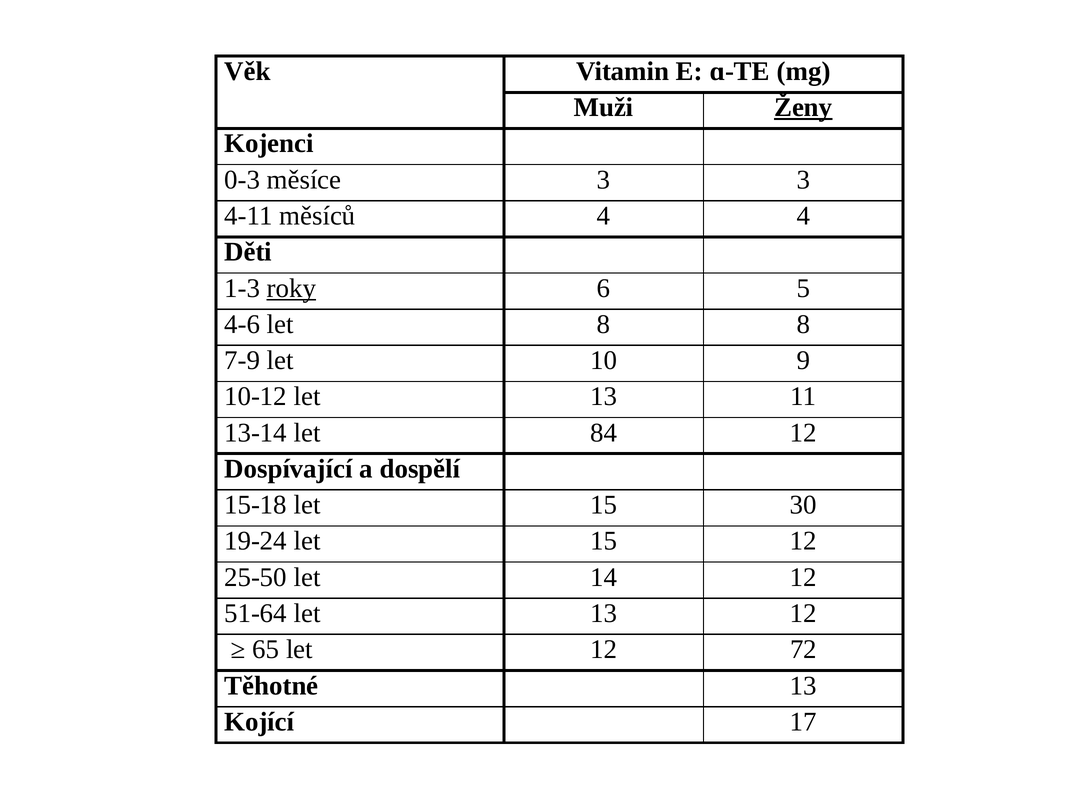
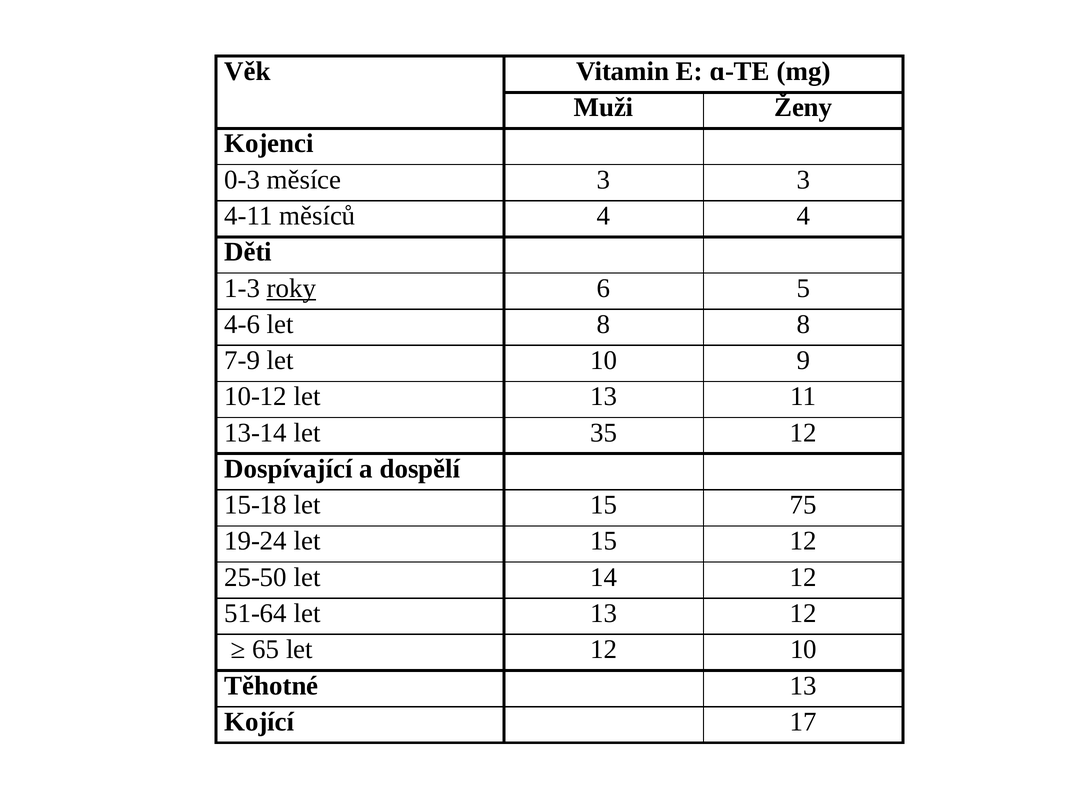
Ženy underline: present -> none
84: 84 -> 35
30: 30 -> 75
12 72: 72 -> 10
